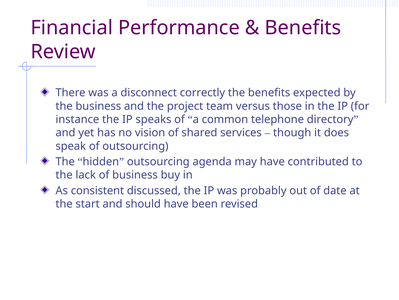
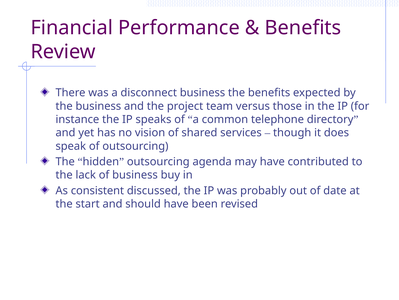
disconnect correctly: correctly -> business
